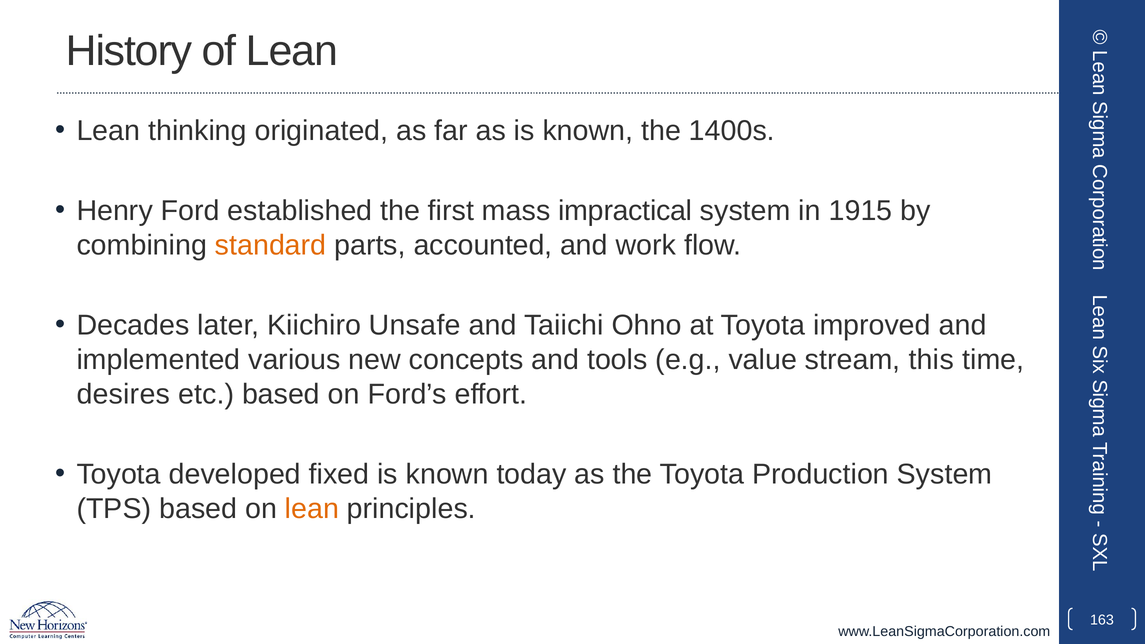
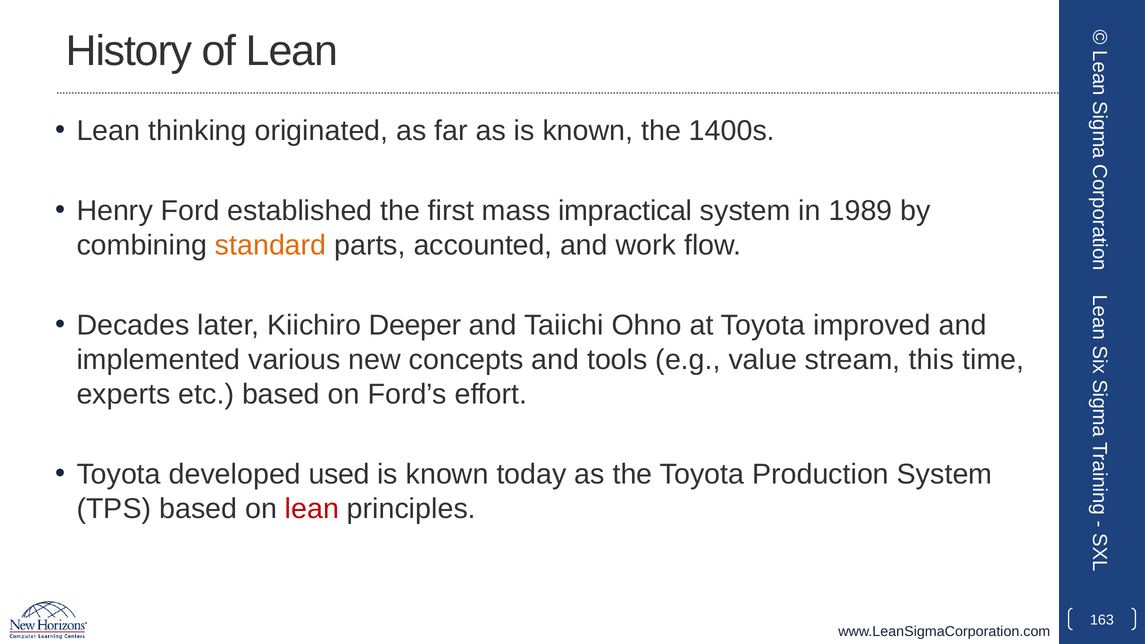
1915: 1915 -> 1989
Unsafe: Unsafe -> Deeper
desires: desires -> experts
fixed: fixed -> used
lean at (312, 509) colour: orange -> red
